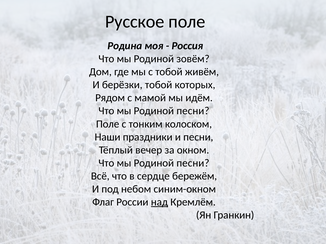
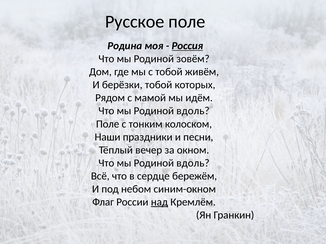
Россия underline: none -> present
песни at (193, 111): песни -> вдоль
песни at (193, 163): песни -> вдоль
